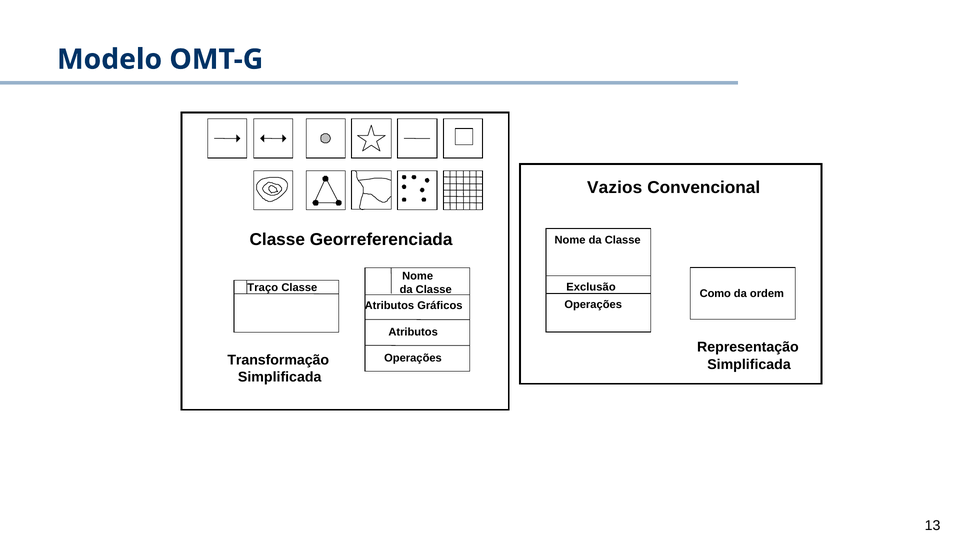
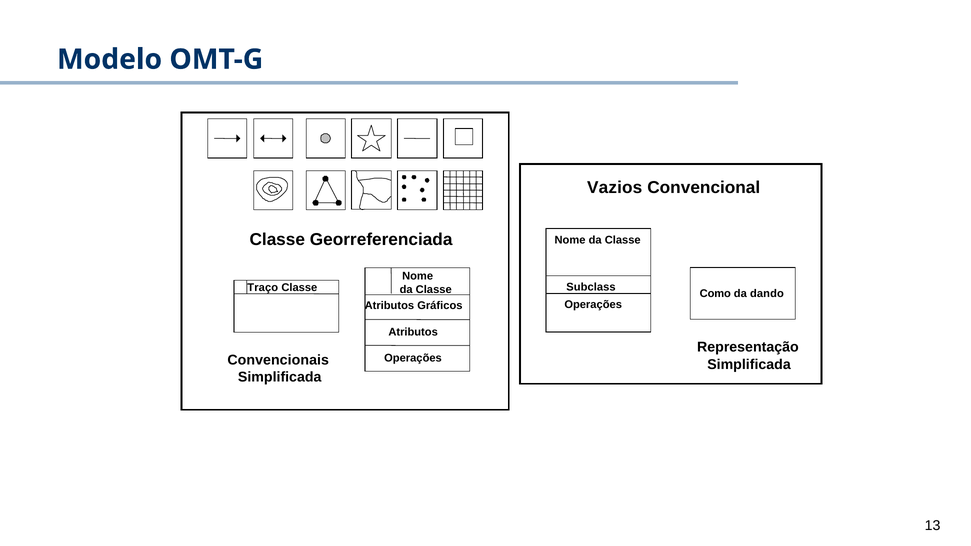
Exclusão: Exclusão -> Subclass
ordem: ordem -> dando
Transformação: Transformação -> Convencionais
